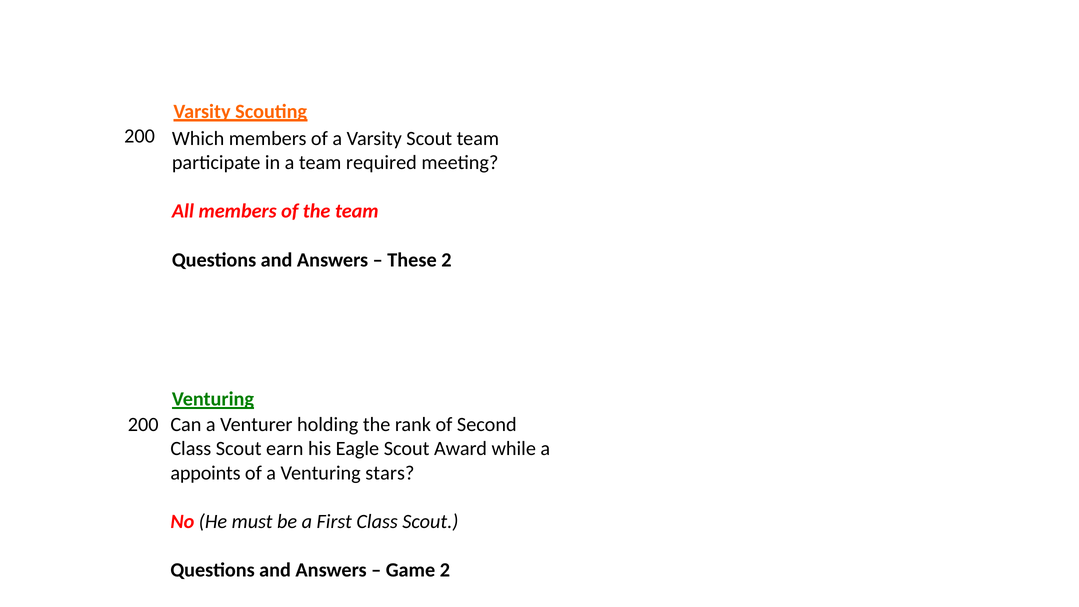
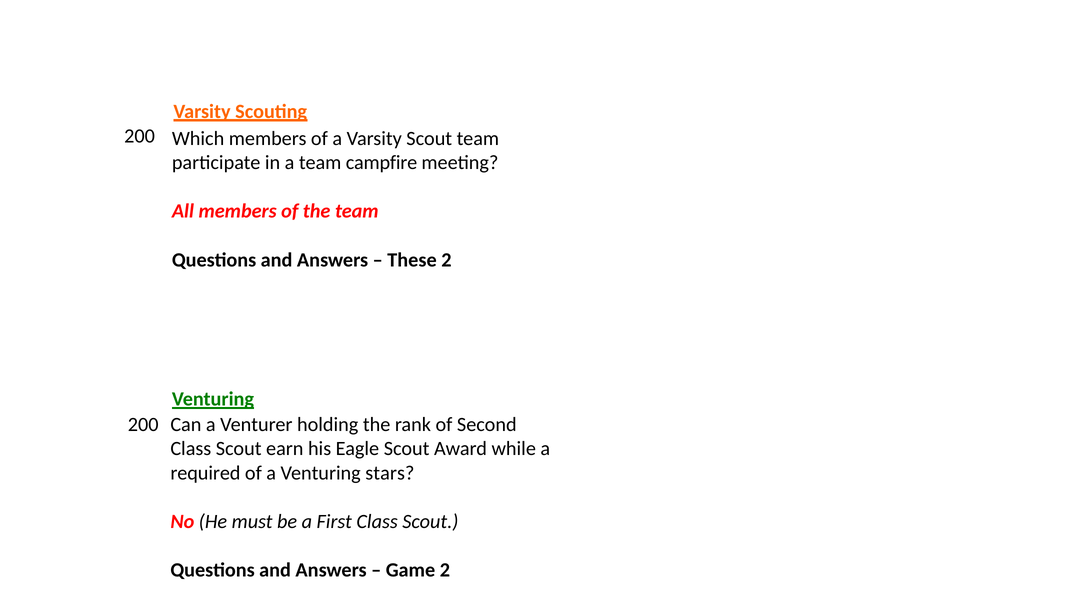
required: required -> campfire
appoints: appoints -> required
